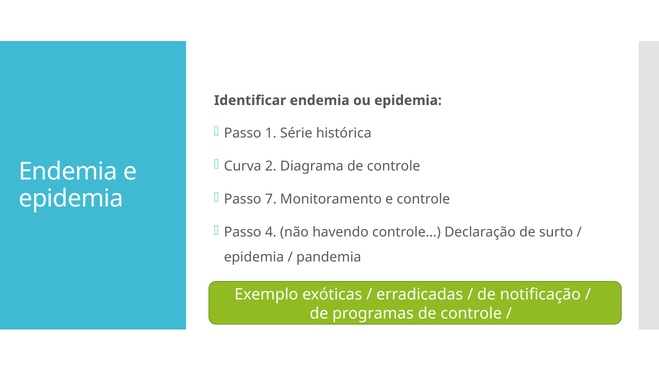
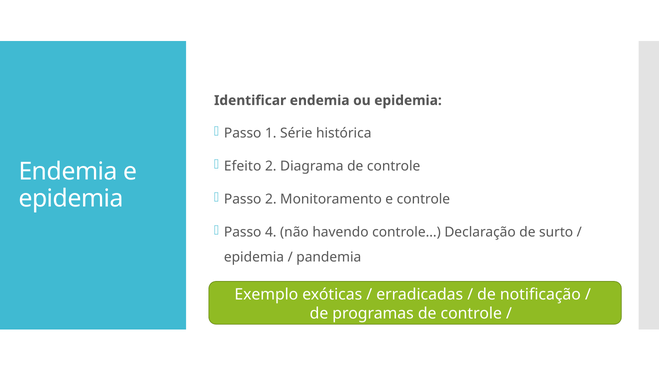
Curva: Curva -> Efeito
Passo 7: 7 -> 2
